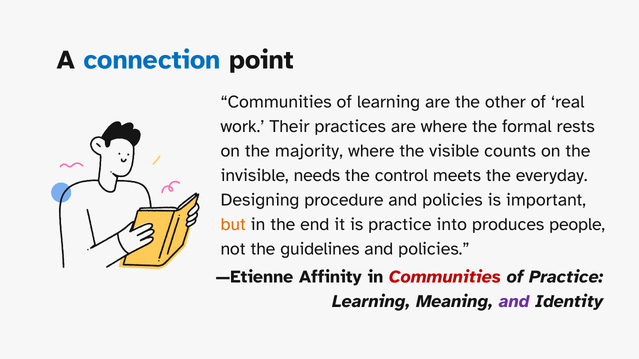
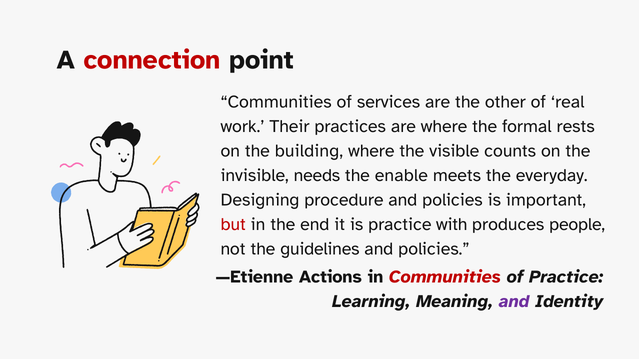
connection colour: blue -> red
of learning: learning -> services
majority: majority -> building
control: control -> enable
but colour: orange -> red
into: into -> with
Affinity: Affinity -> Actions
